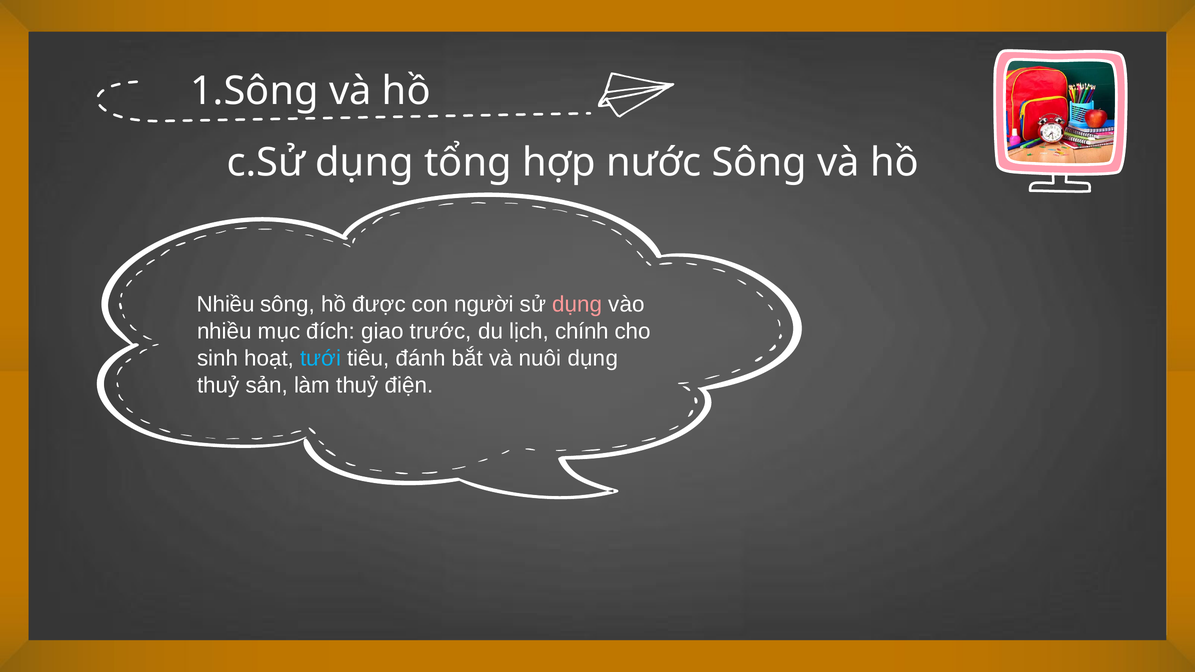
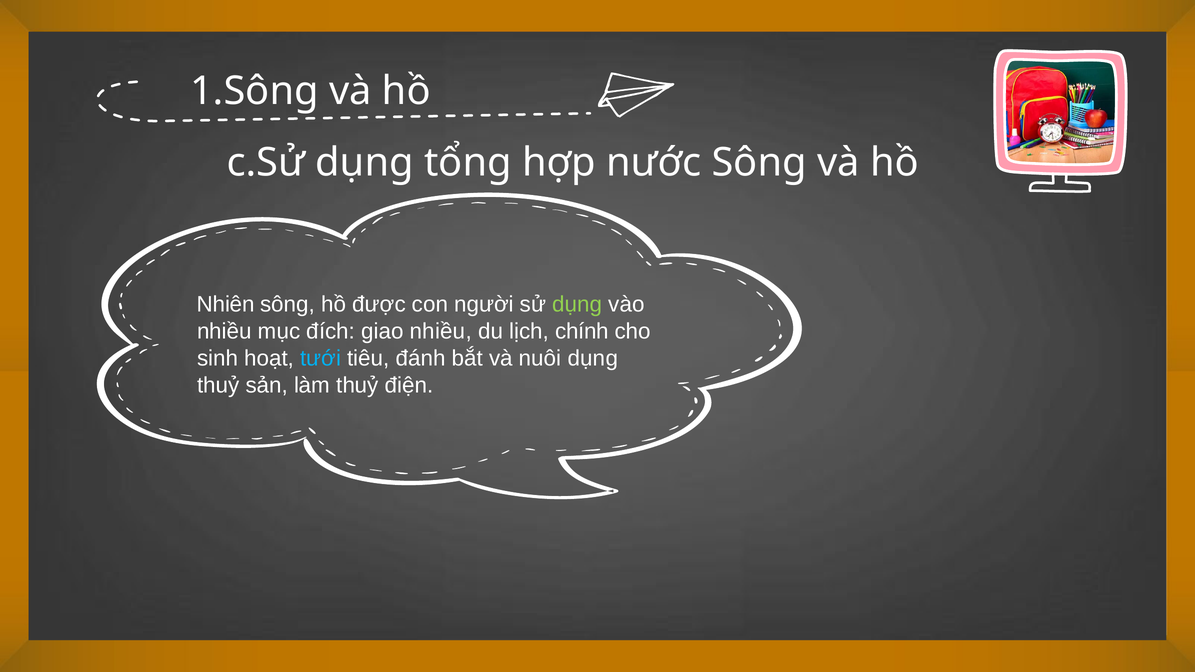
Nhiều at (226, 305): Nhiều -> Nhiên
dụng at (577, 305) colour: pink -> light green
giao trước: trước -> nhiều
